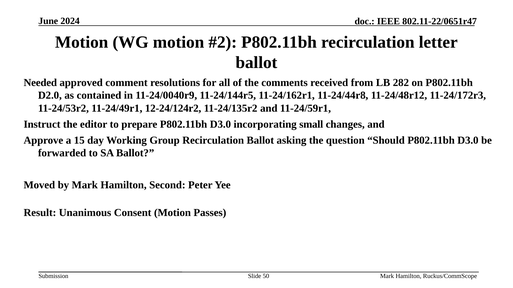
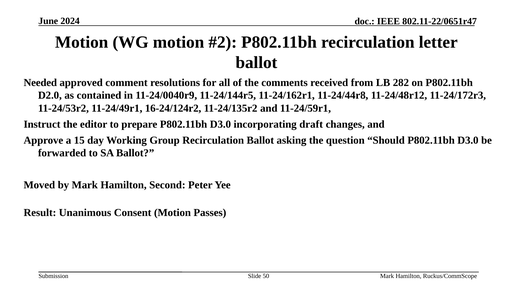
12-24/124r2: 12-24/124r2 -> 16-24/124r2
small: small -> draft
